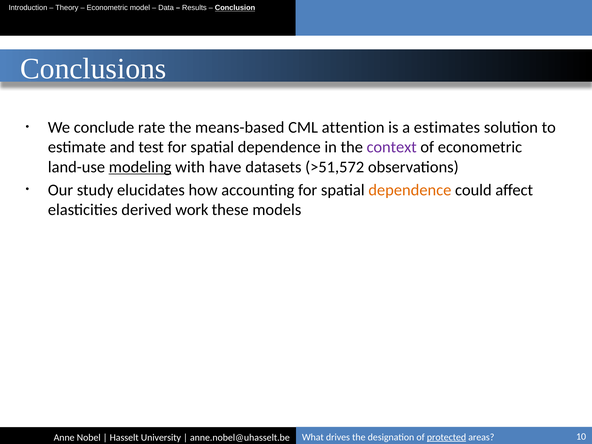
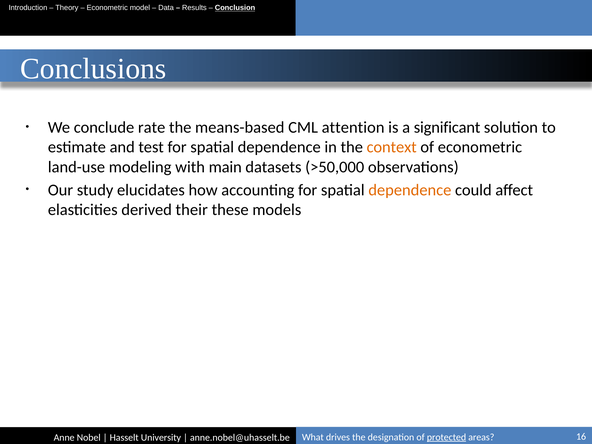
estimates: estimates -> significant
context colour: purple -> orange
modeling underline: present -> none
have: have -> main
>51,572: >51,572 -> >50,000
work: work -> their
10: 10 -> 16
